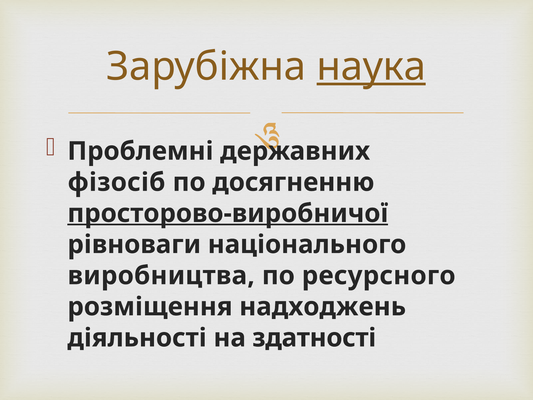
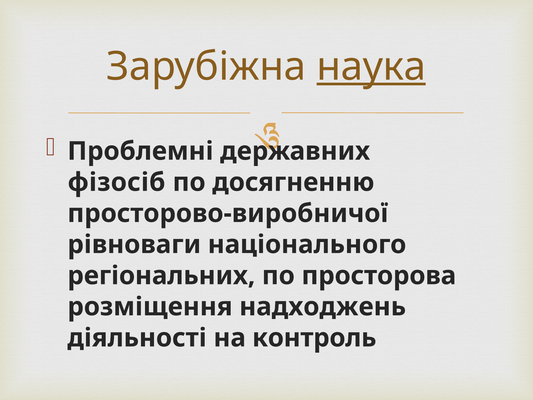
просторово-виробничої underline: present -> none
виробництва: виробництва -> регіональних
ресурсного: ресурсного -> просторова
здатності: здатності -> контроль
